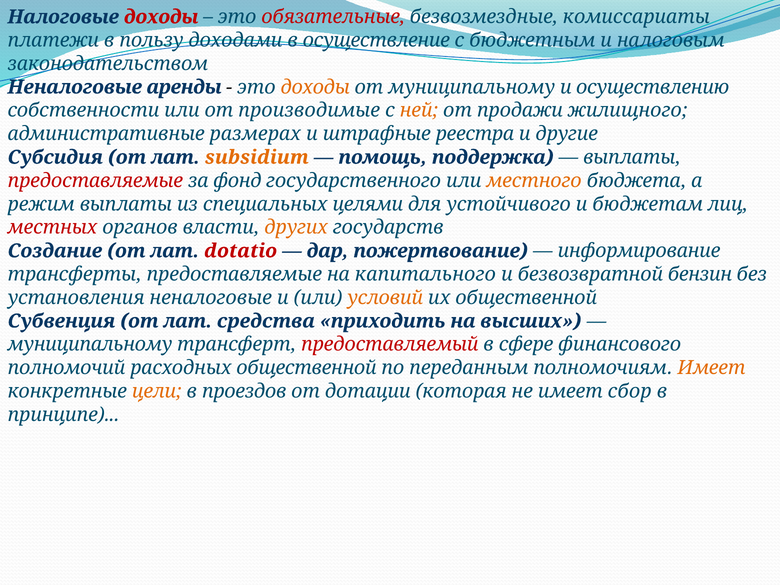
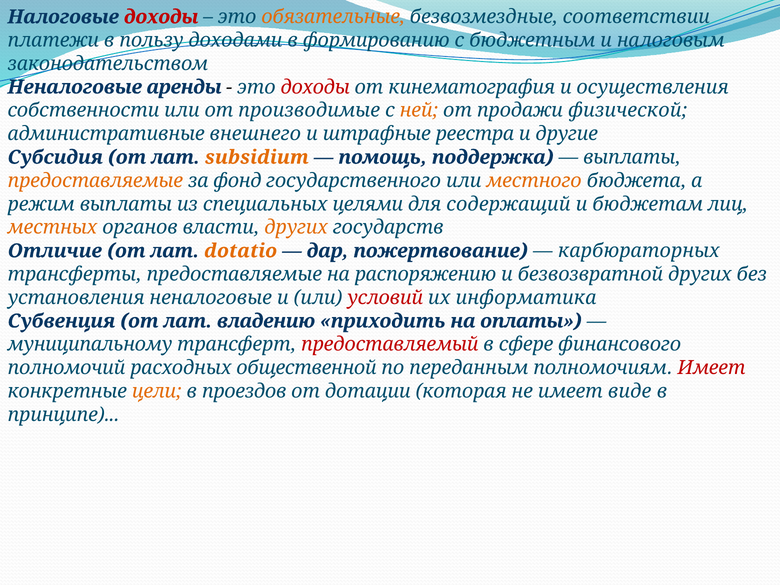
обязательные colour: red -> orange
комиссариаты: комиссариаты -> соответствии
осуществление: осуществление -> формированию
доходы at (315, 87) colour: orange -> red
от муниципальному: муниципальному -> кинематография
осуществлению: осуществлению -> осуществления
жилищного: жилищного -> физической
размерах: размерах -> внешнего
предоставляемые at (95, 181) colour: red -> orange
устойчивого: устойчивого -> содержащий
местных colour: red -> orange
Создание: Создание -> Отличие
dotatio colour: red -> orange
информирование: информирование -> карбюраторных
капитального: капитального -> распоряжению
безвозвратной бензин: бензин -> других
условий colour: orange -> red
их общественной: общественной -> информатика
средства: средства -> владению
высших: высших -> оплаты
Имеет at (711, 368) colour: orange -> red
сбор: сбор -> виде
